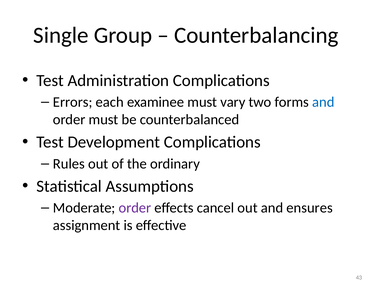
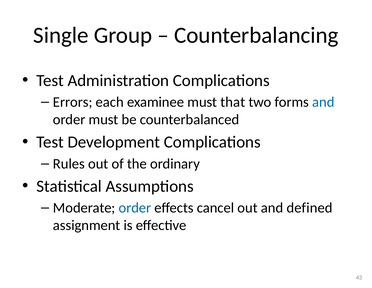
vary: vary -> that
order at (135, 208) colour: purple -> blue
ensures: ensures -> defined
